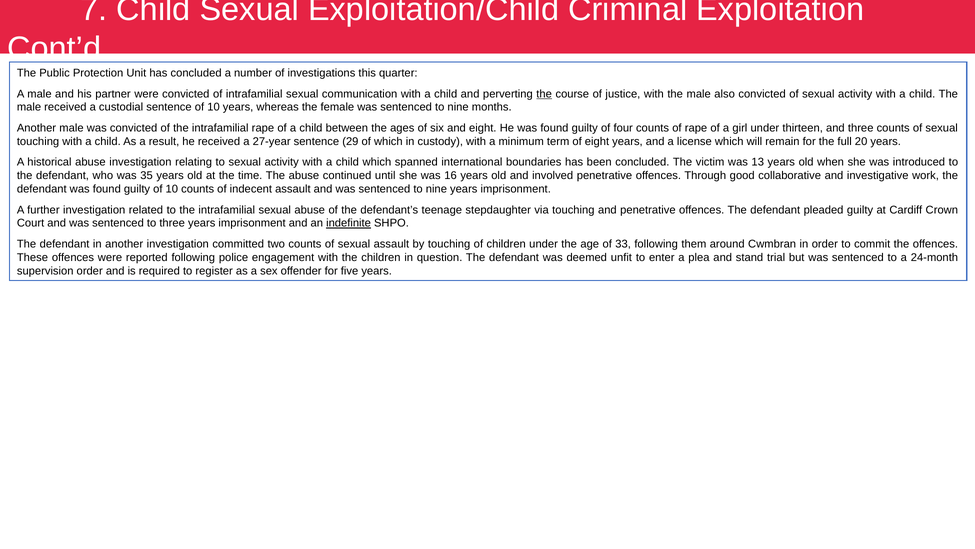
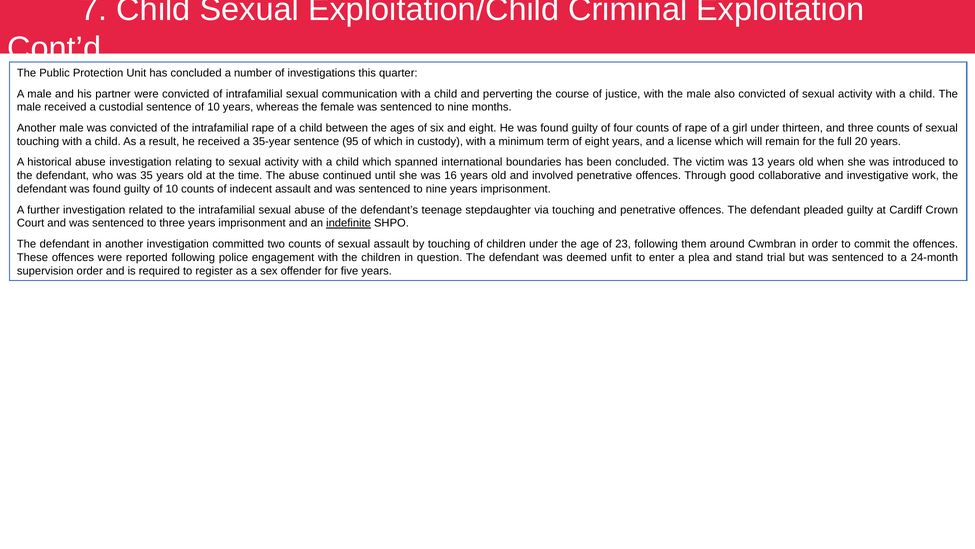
the at (544, 94) underline: present -> none
27-year: 27-year -> 35-year
29: 29 -> 95
33: 33 -> 23
